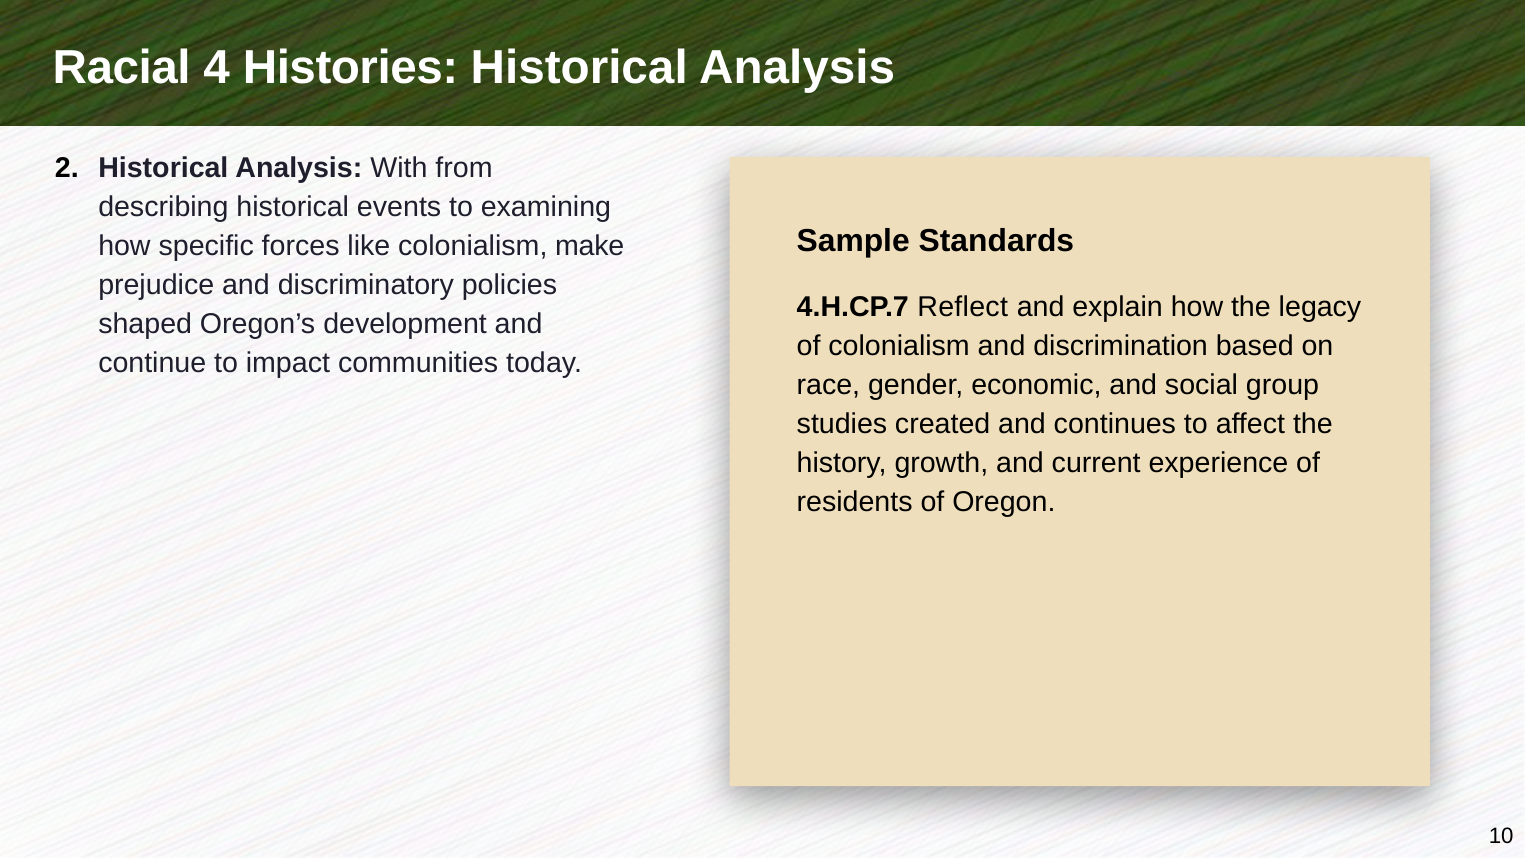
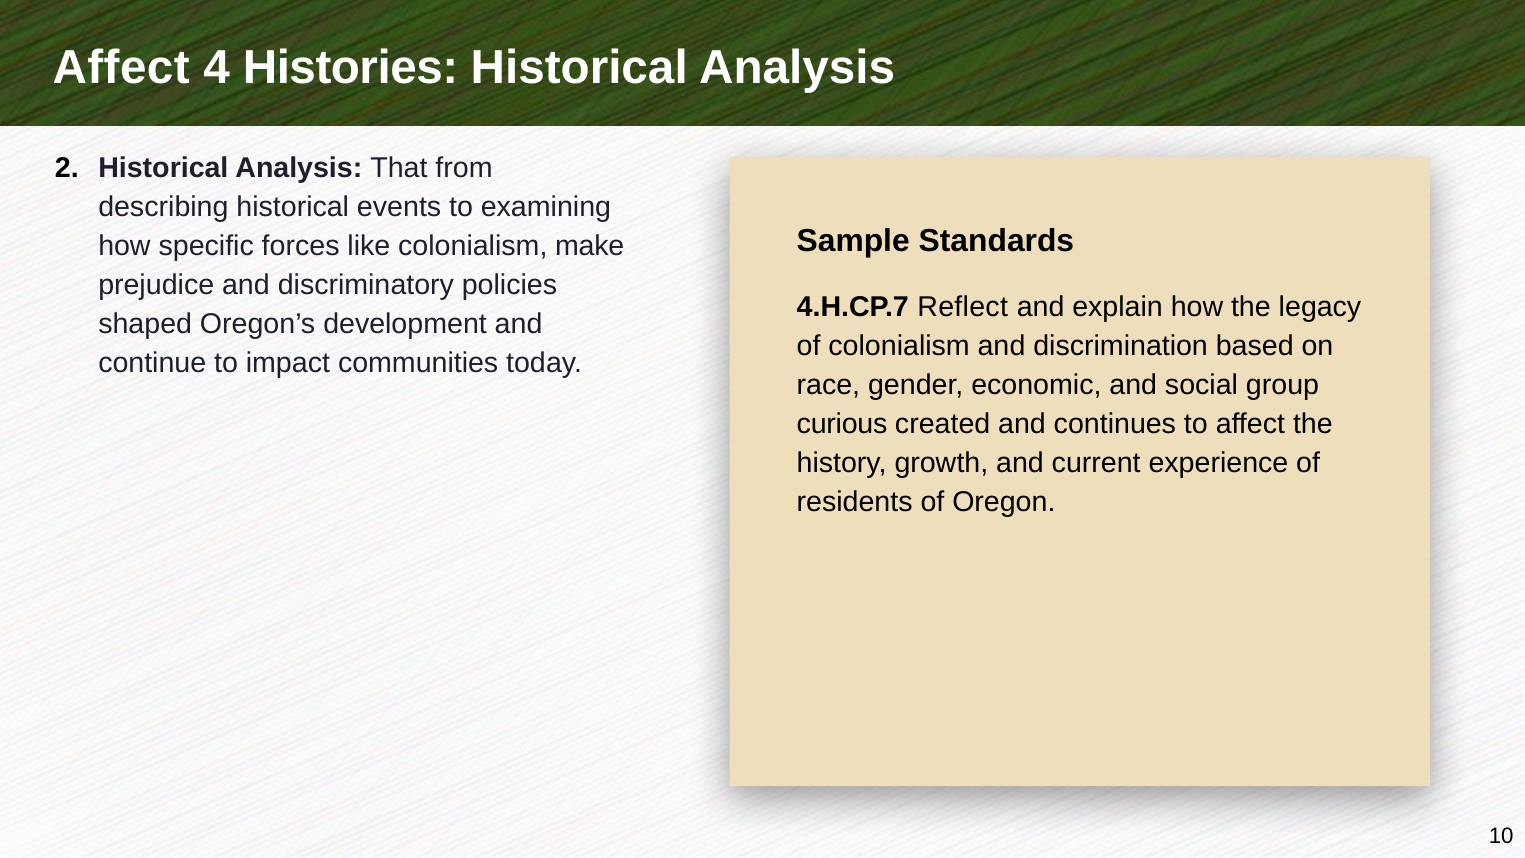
Racial at (122, 68): Racial -> Affect
With: With -> That
studies: studies -> curious
